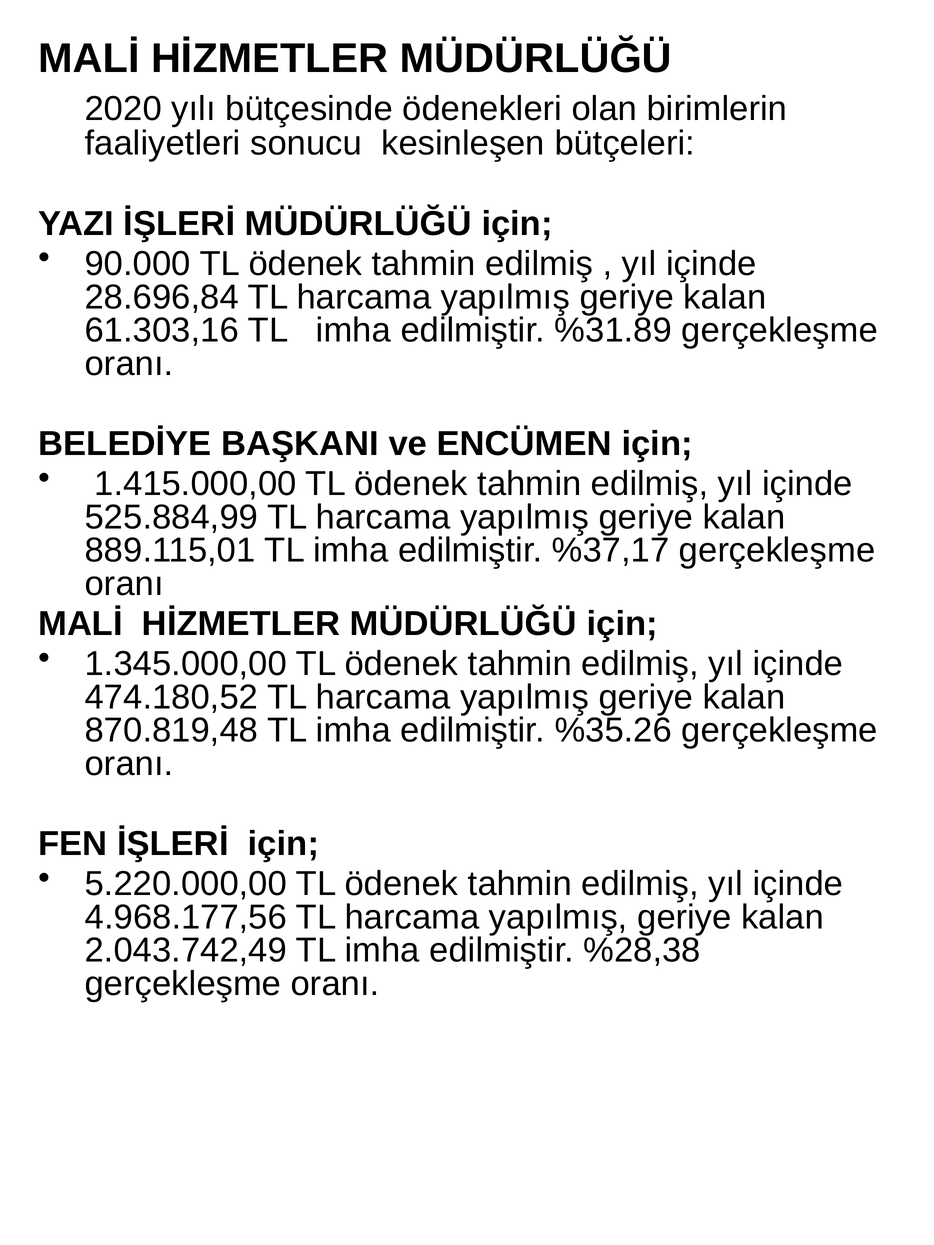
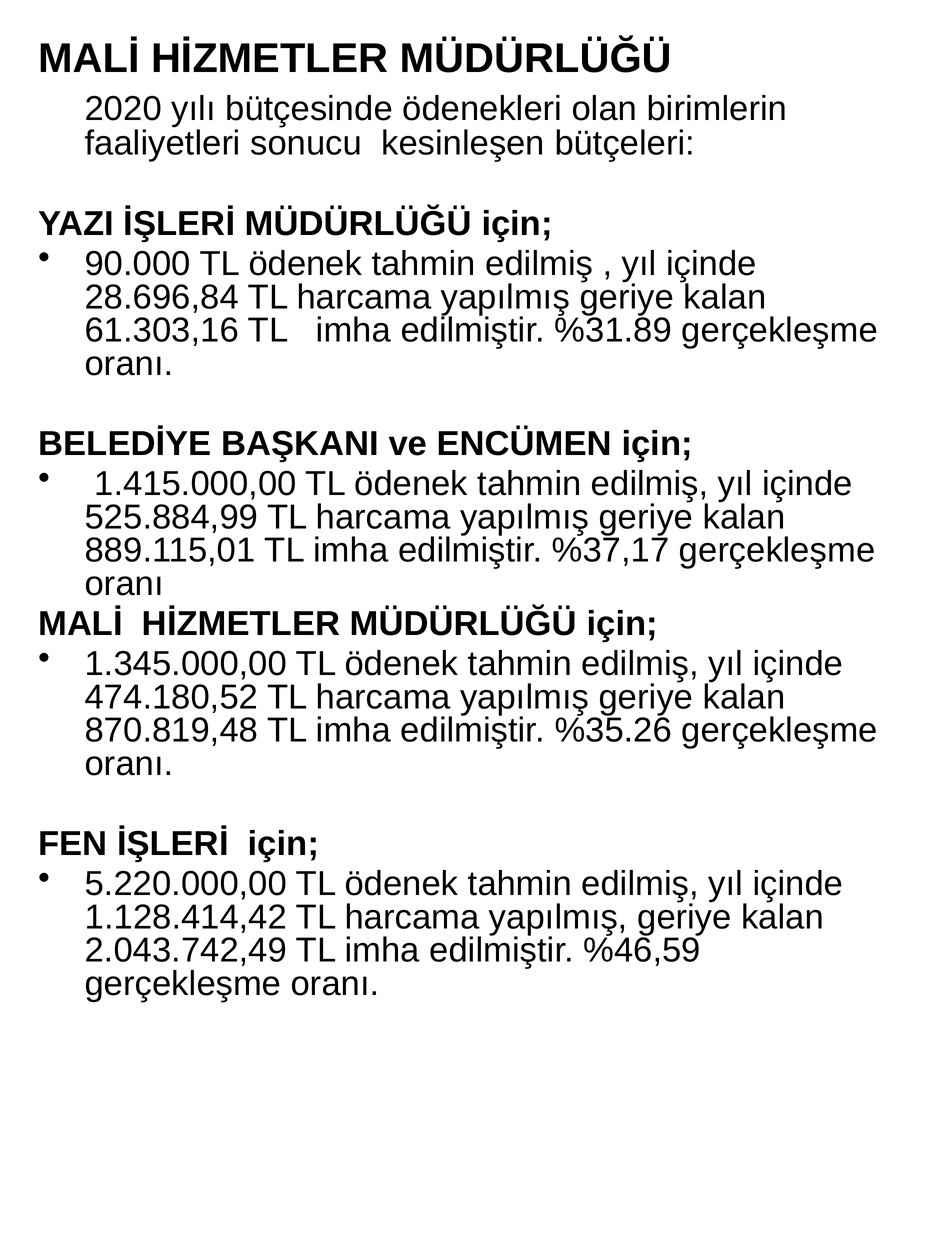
4.968.177,56: 4.968.177,56 -> 1.128.414,42
%28,38: %28,38 -> %46,59
